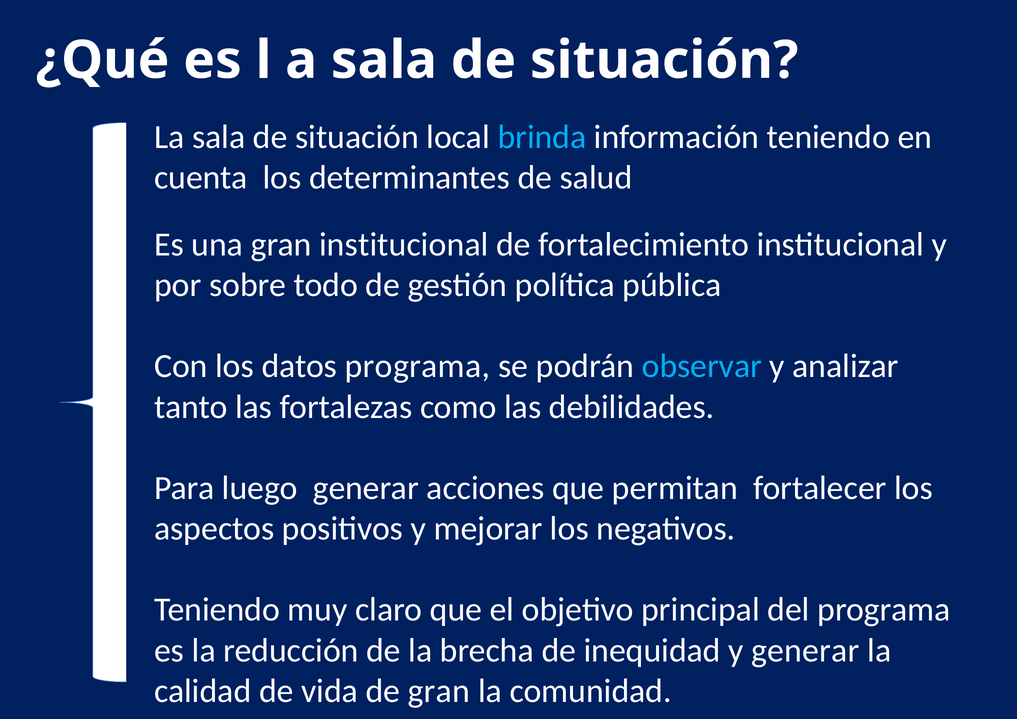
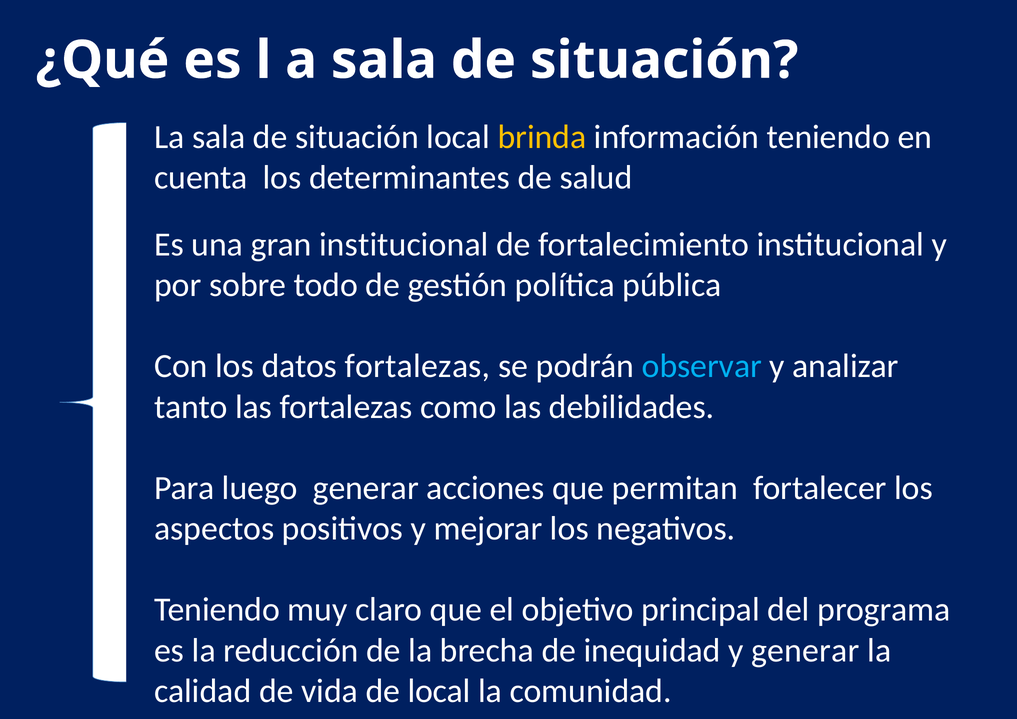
brinda colour: light blue -> yellow
datos programa: programa -> fortalezas
de gran: gran -> local
